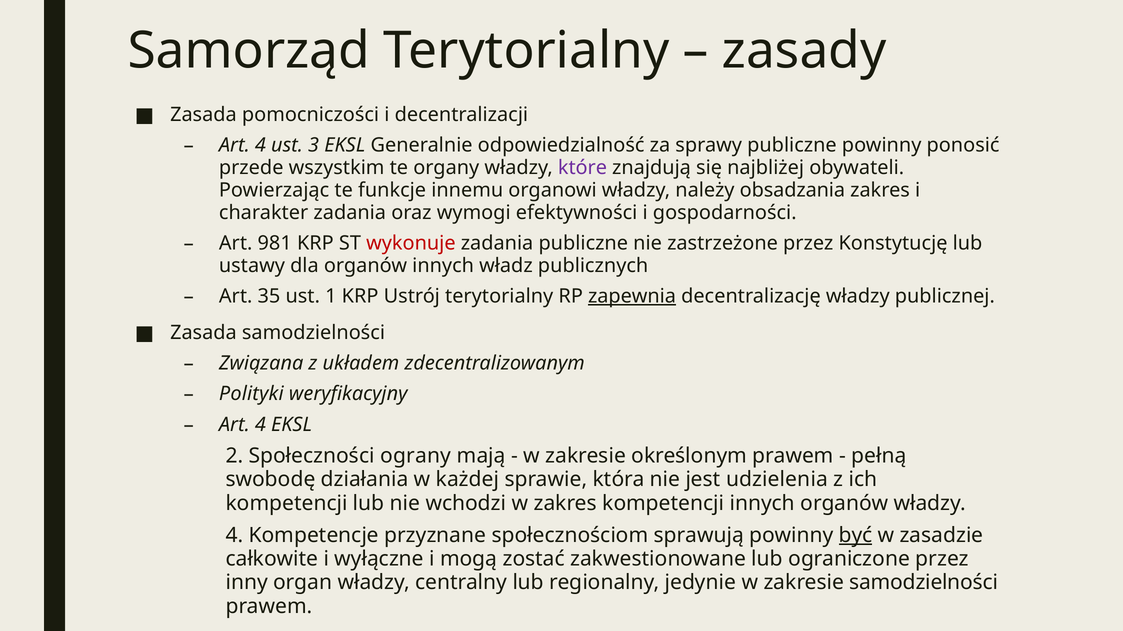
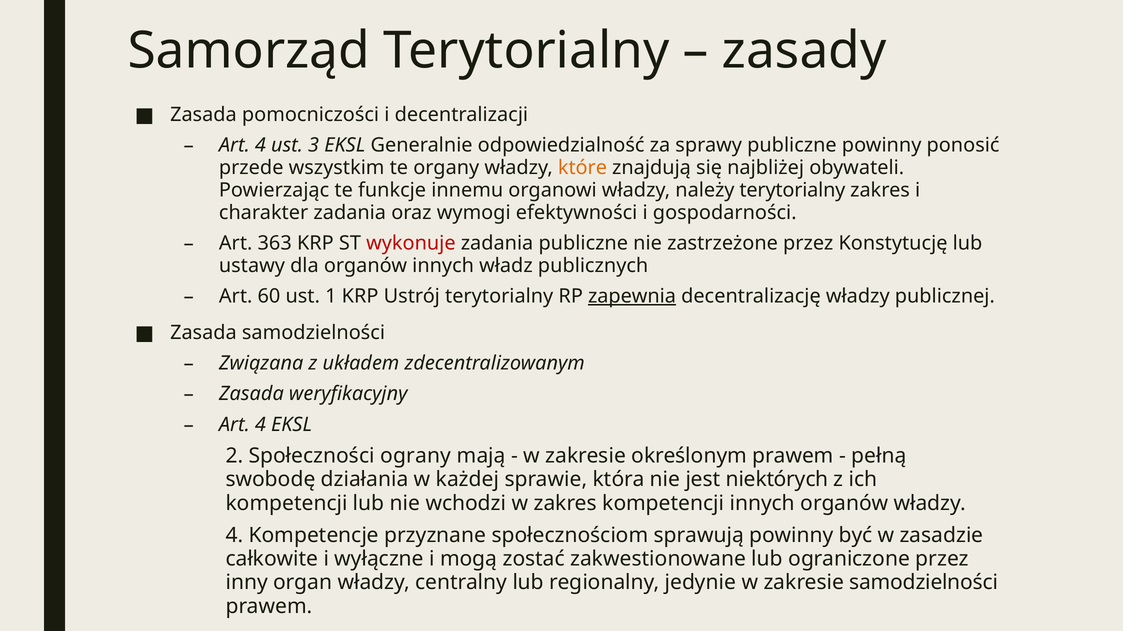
które colour: purple -> orange
należy obsadzania: obsadzania -> terytorialny
981: 981 -> 363
35: 35 -> 60
Polityki at (251, 394): Polityki -> Zasada
udzielenia: udzielenia -> niektórych
być underline: present -> none
